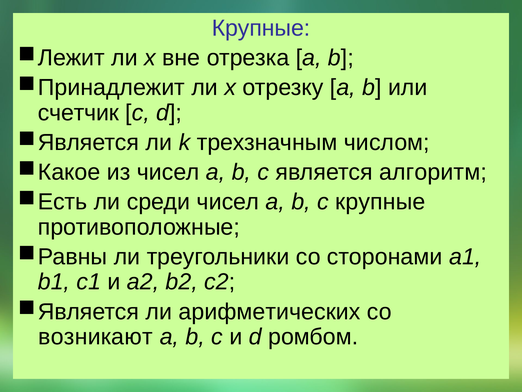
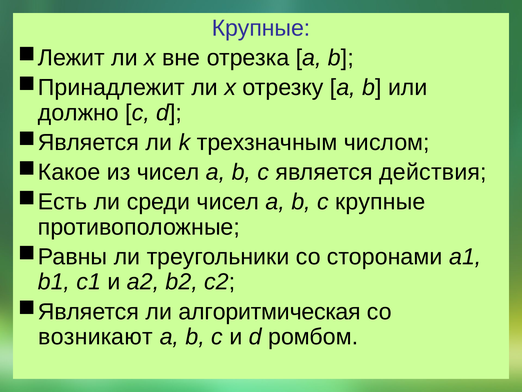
счетчик: счетчик -> должно
алгоpитм: алгоpитм -> действия
арифметических: арифметических -> алгоритмическая
